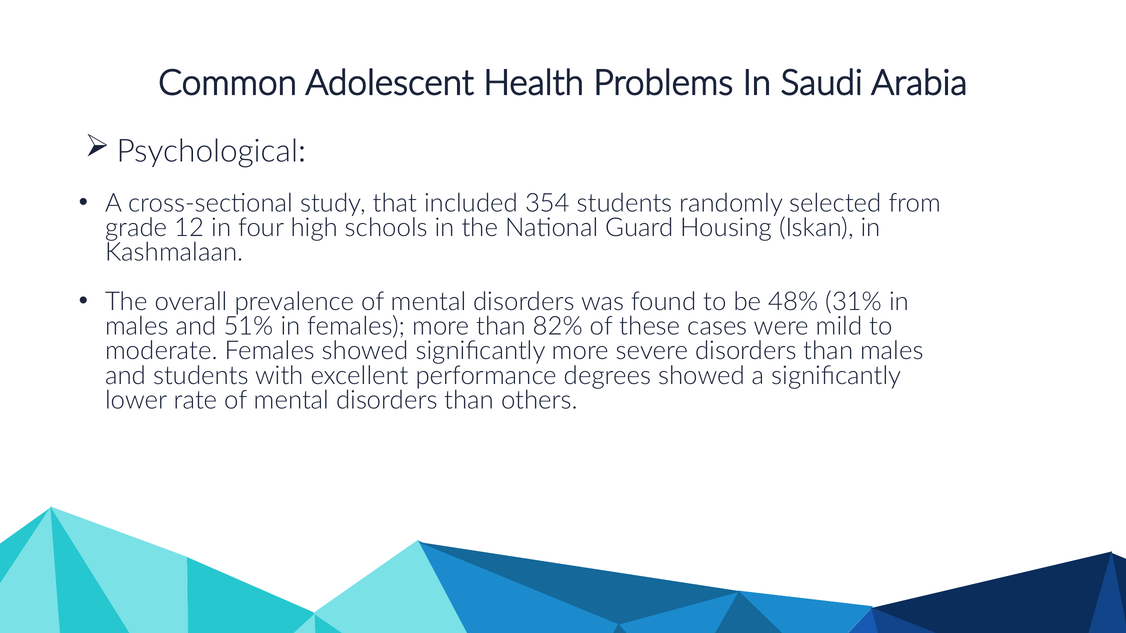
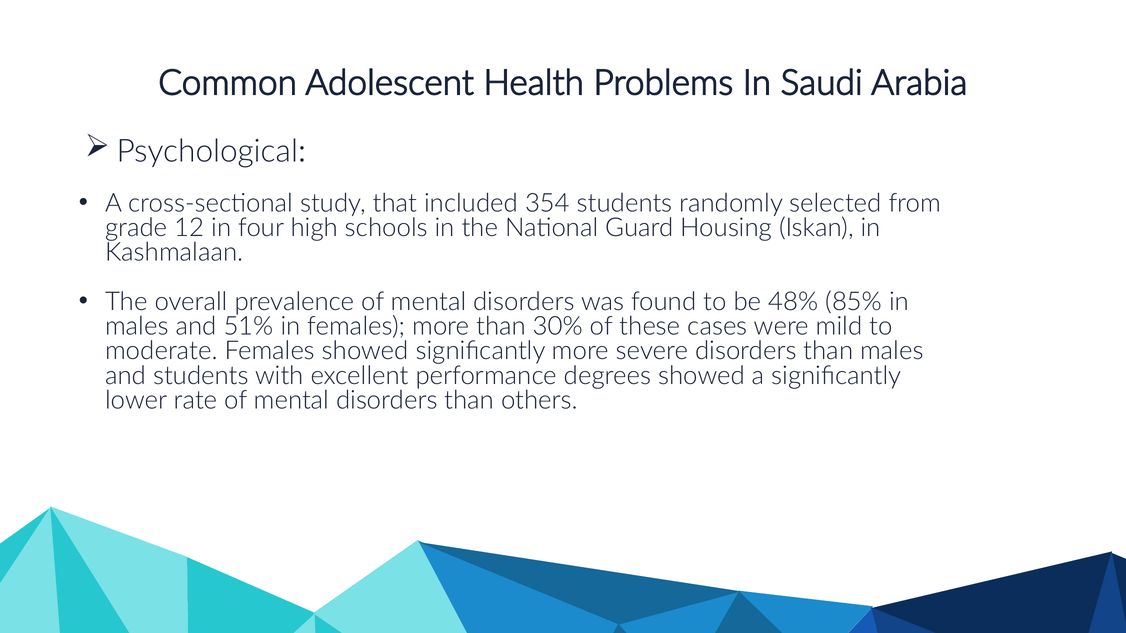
31%: 31% -> 85%
82%: 82% -> 30%
